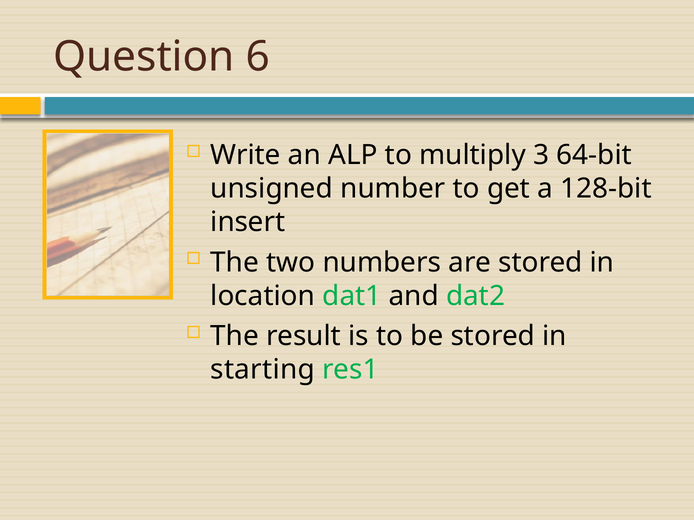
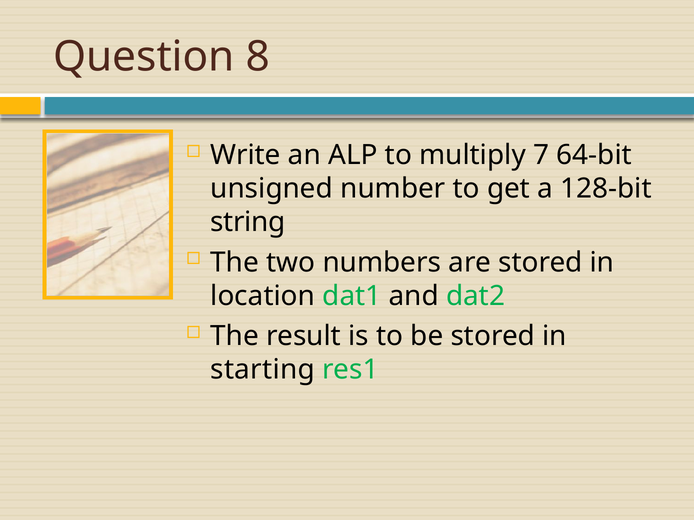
6: 6 -> 8
3: 3 -> 7
insert: insert -> string
